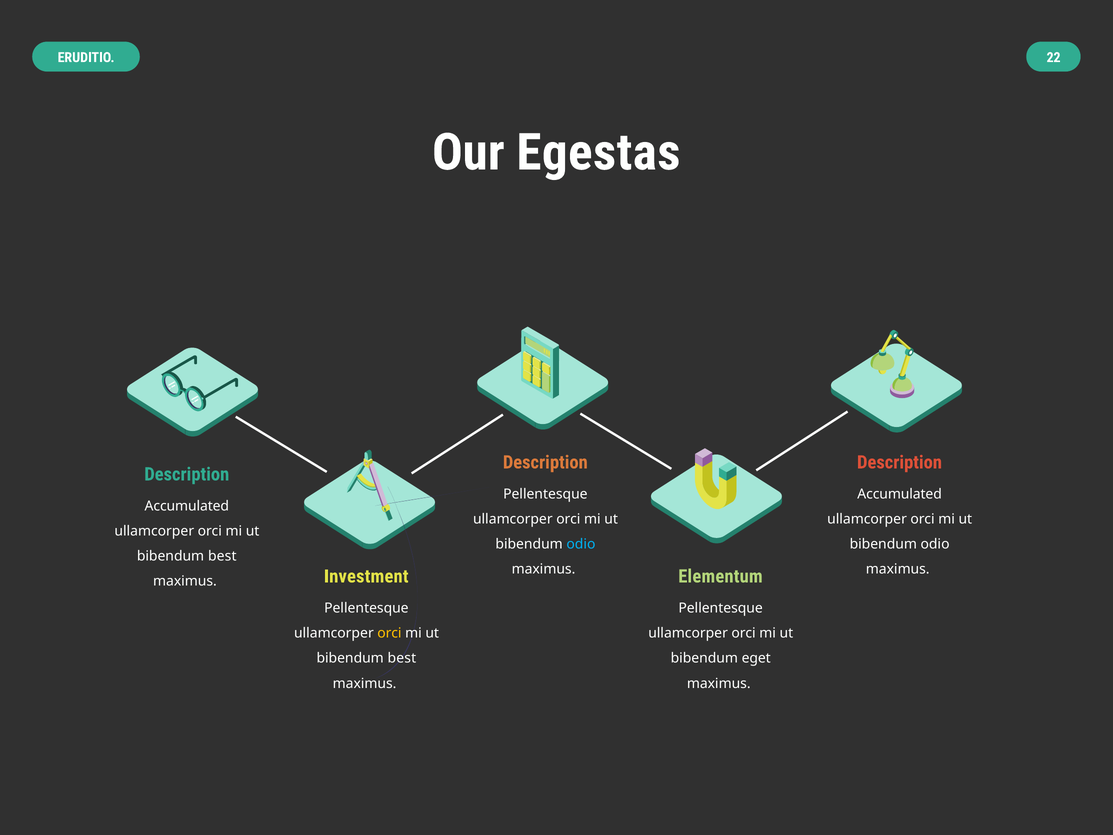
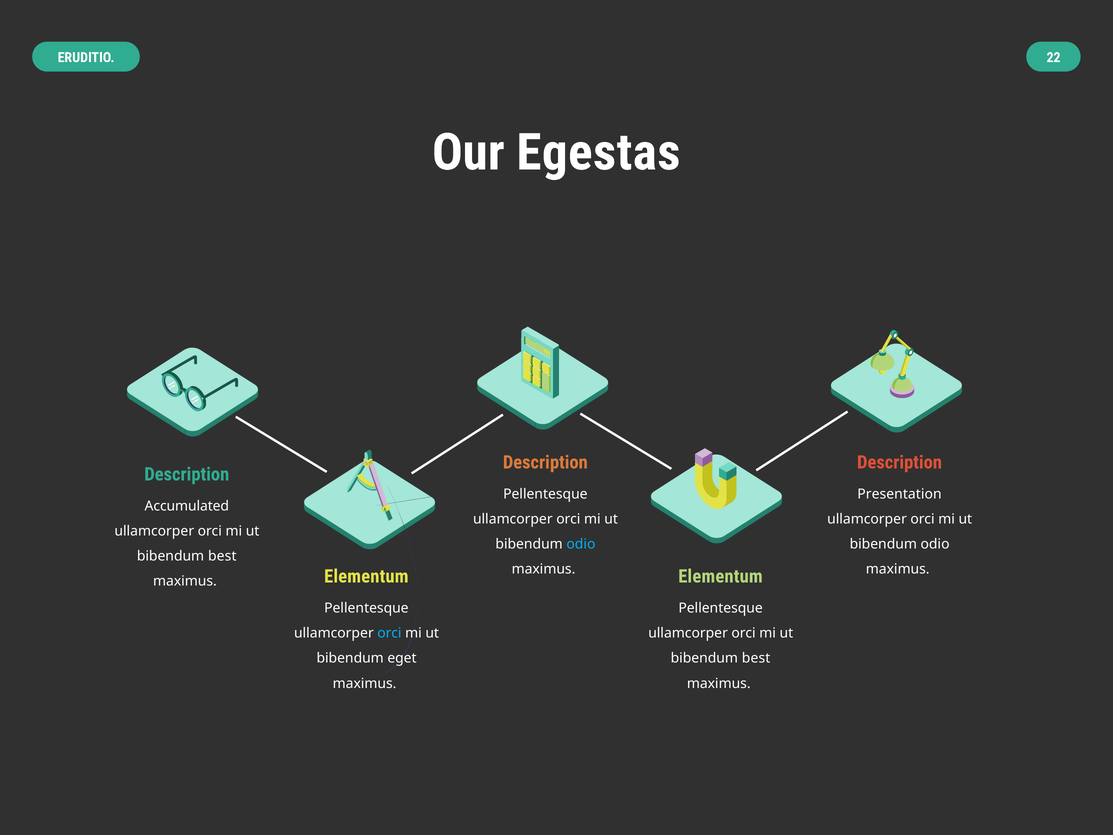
Accumulated at (900, 494): Accumulated -> Presentation
Investment at (366, 576): Investment -> Elementum
orci at (389, 633) colour: yellow -> light blue
best at (402, 658): best -> eget
eget at (756, 658): eget -> best
